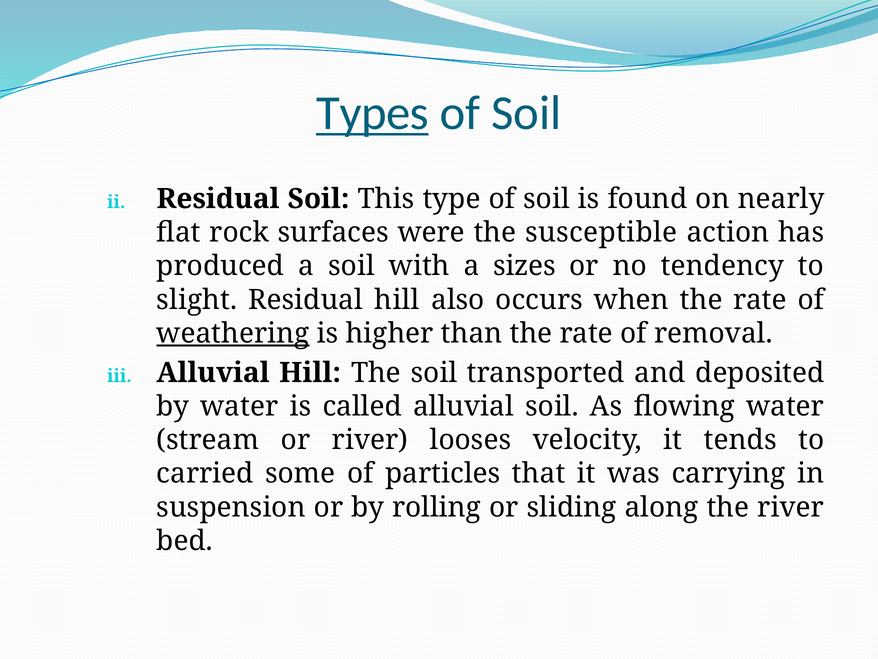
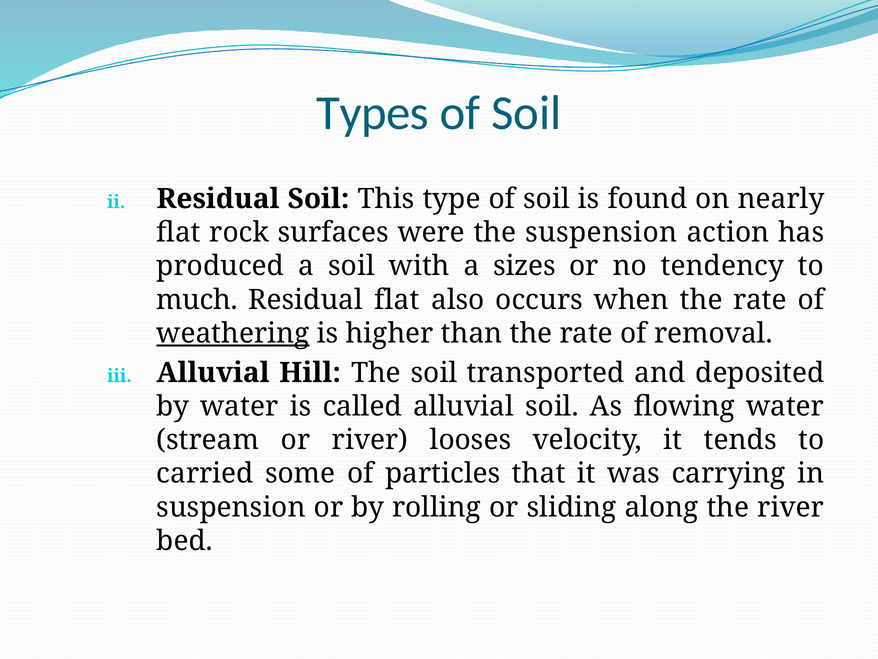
Types underline: present -> none
the susceptible: susceptible -> suspension
slight: slight -> much
Residual hill: hill -> flat
